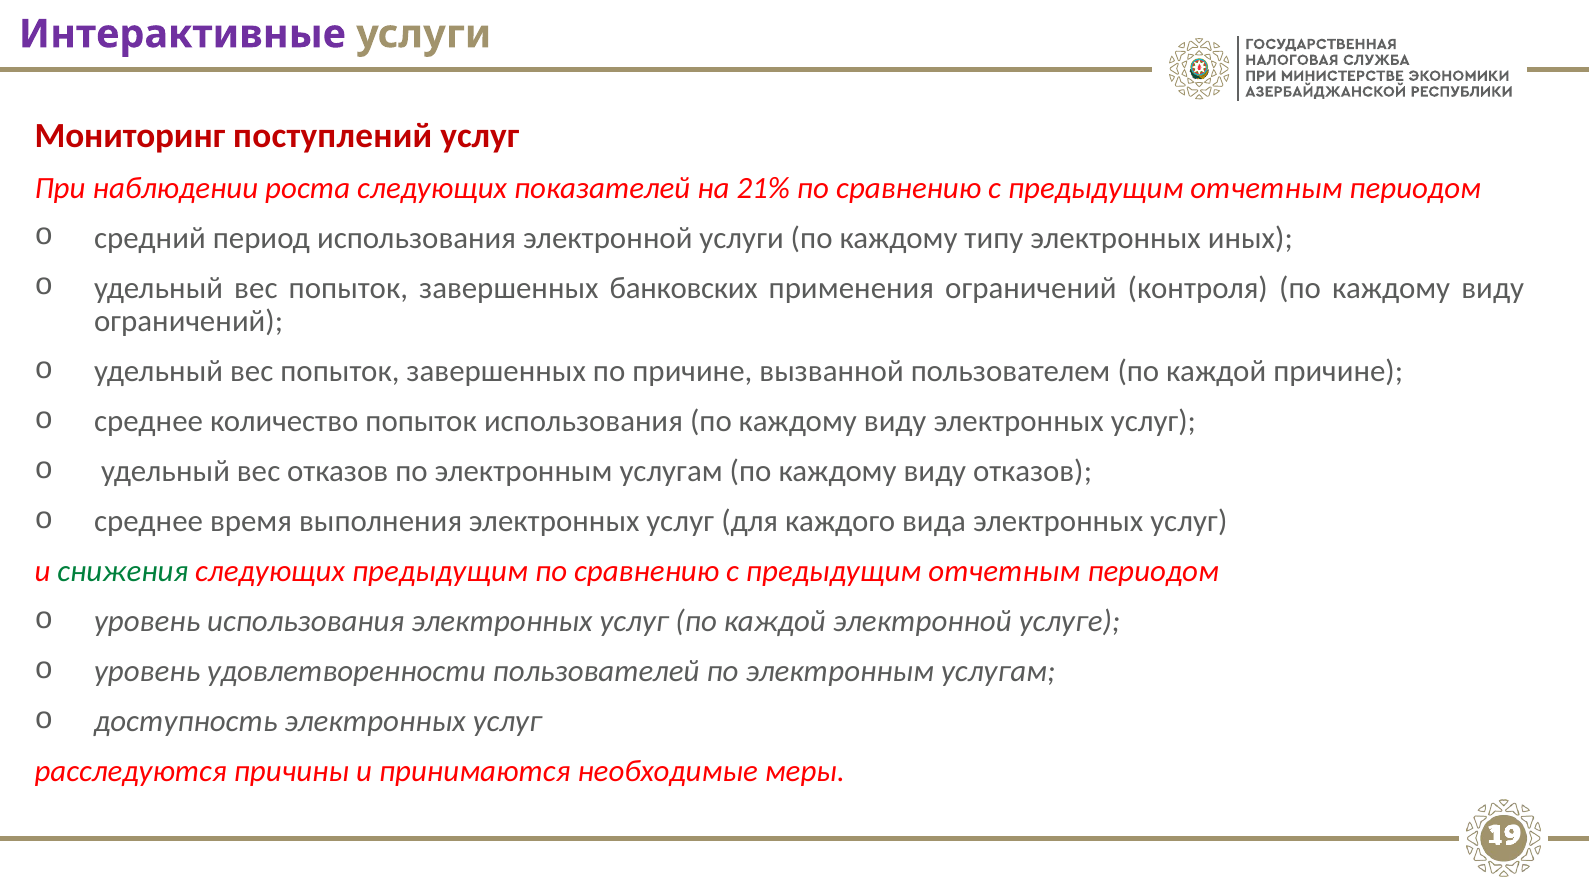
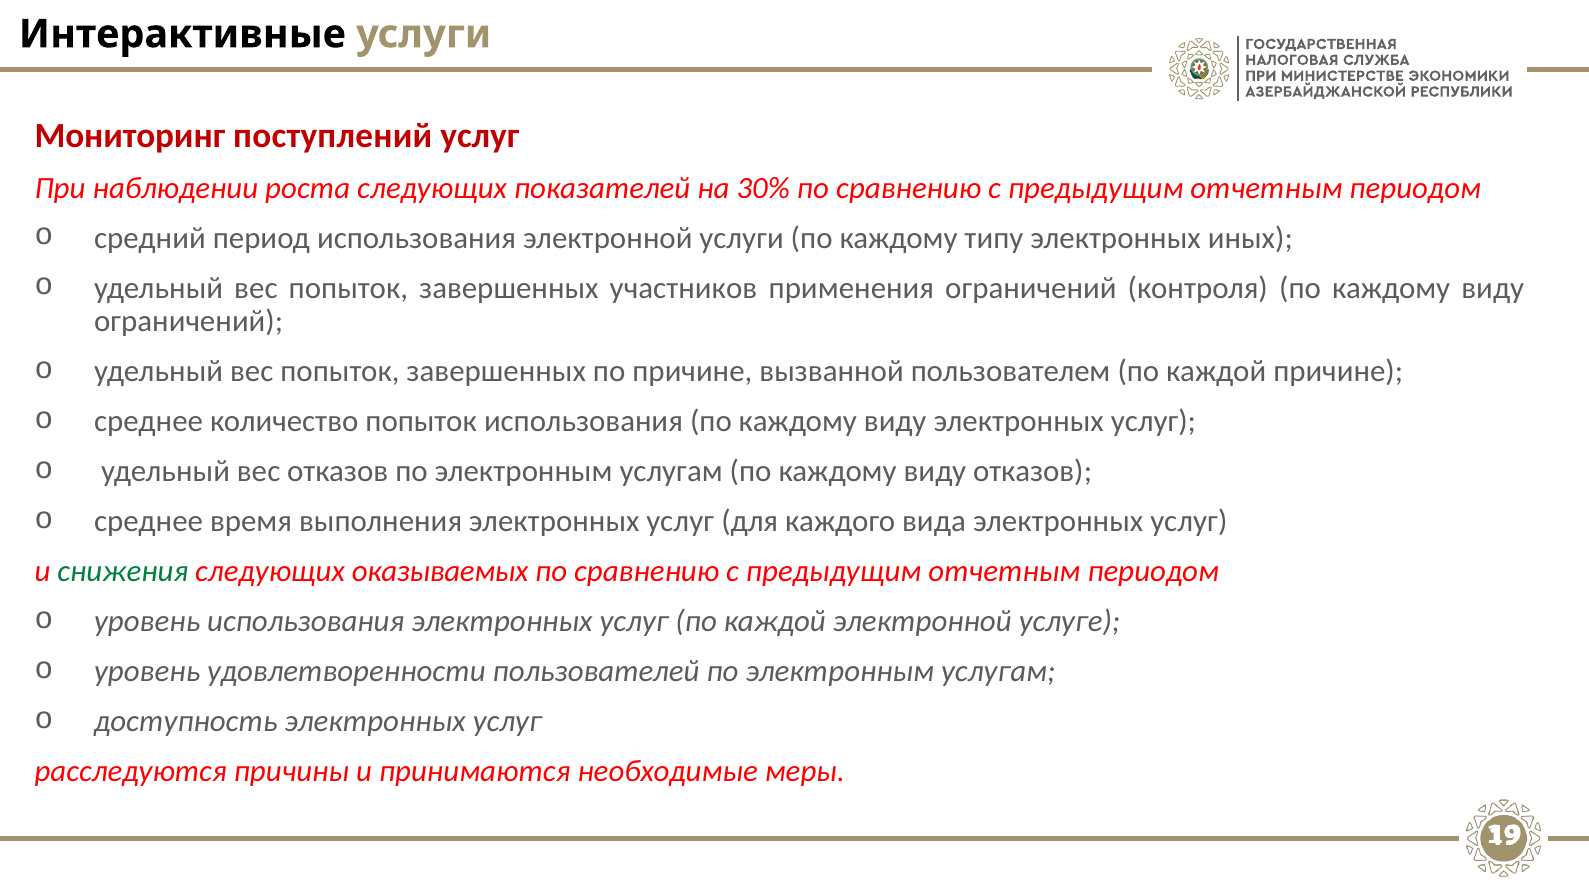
Интерактивные colour: purple -> black
21%: 21% -> 30%
банковских: банковских -> участников
следующих предыдущим: предыдущим -> оказываемых
